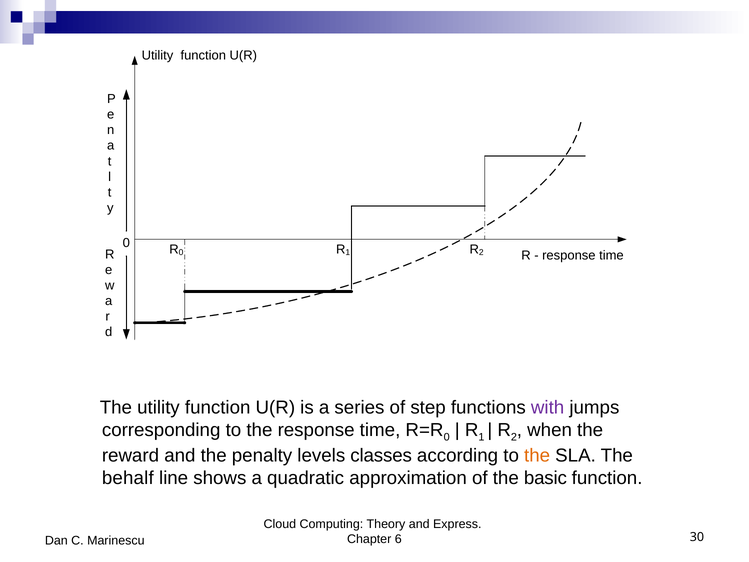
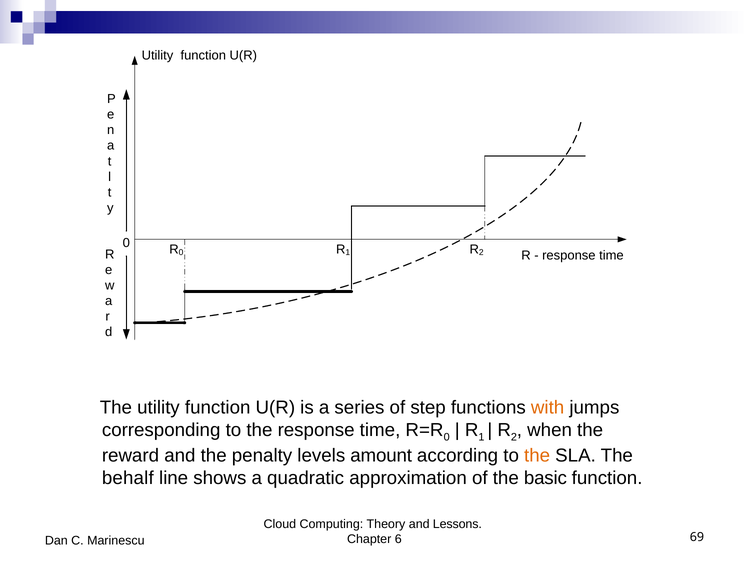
with colour: purple -> orange
classes: classes -> amount
Express: Express -> Lessons
30: 30 -> 69
